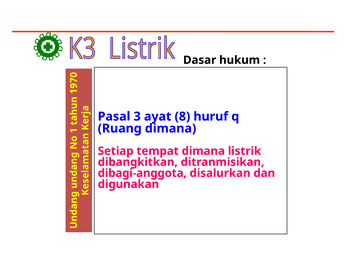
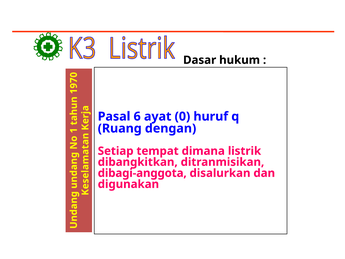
3: 3 -> 6
ayat 8: 8 -> 0
Ruang dimana: dimana -> dengan
